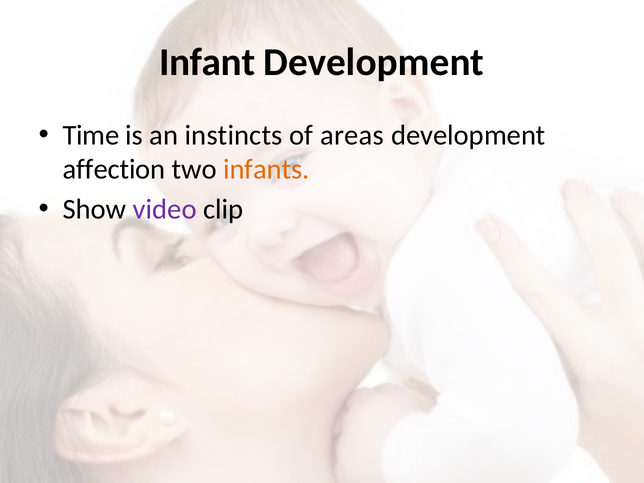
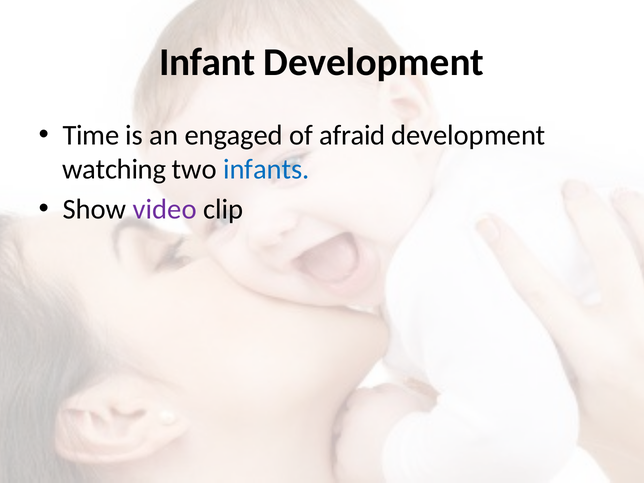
instincts: instincts -> engaged
areas: areas -> afraid
affection: affection -> watching
infants colour: orange -> blue
